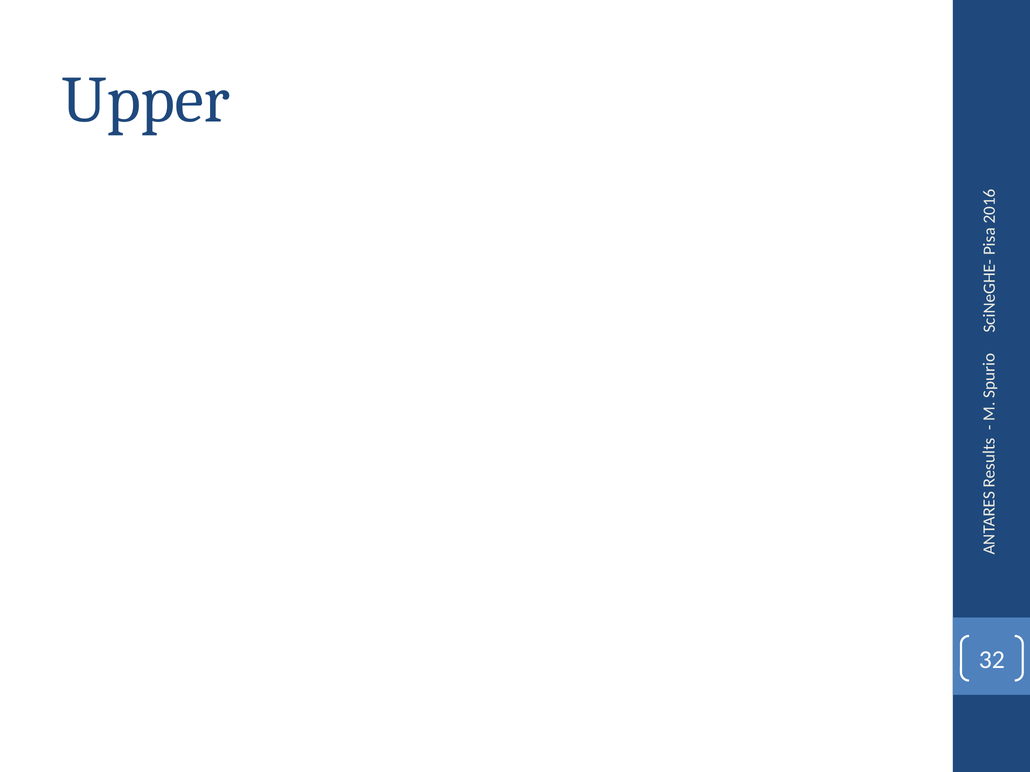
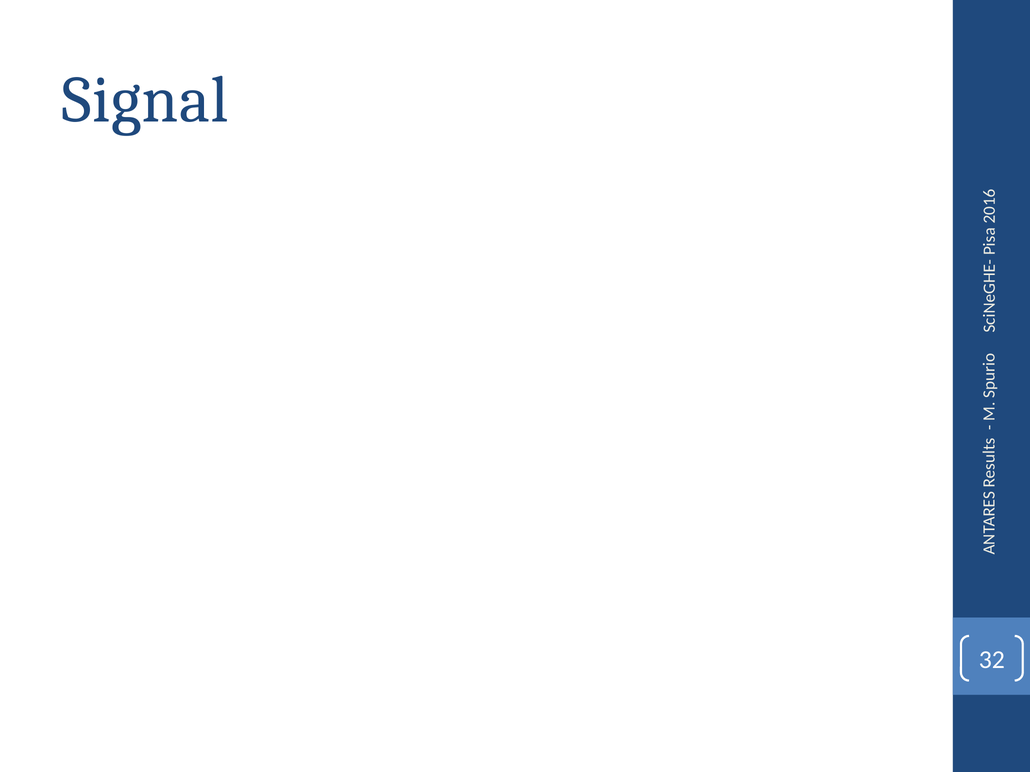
Upper: Upper -> Signal
